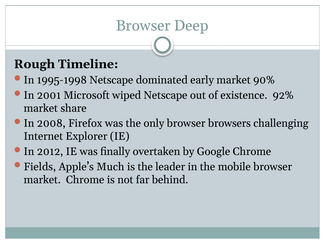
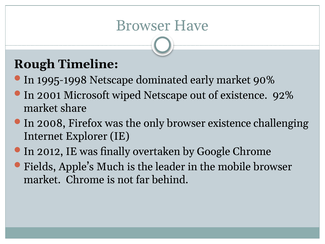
Deep: Deep -> Have
browser browsers: browsers -> existence
